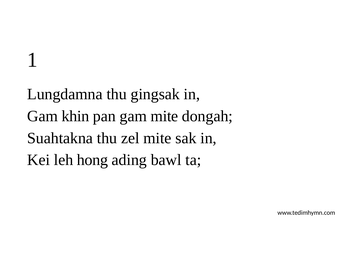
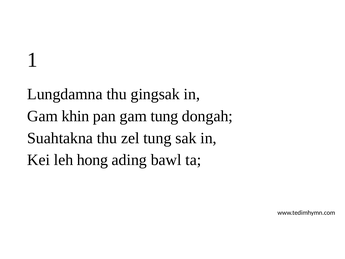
gam mite: mite -> tung
zel mite: mite -> tung
